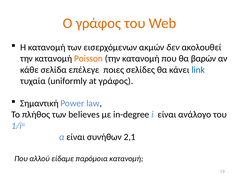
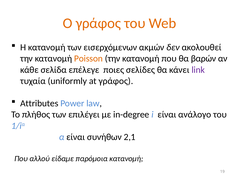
link colour: blue -> purple
Σημαντική: Σημαντική -> Attributes
believes: believes -> επιλέγει
